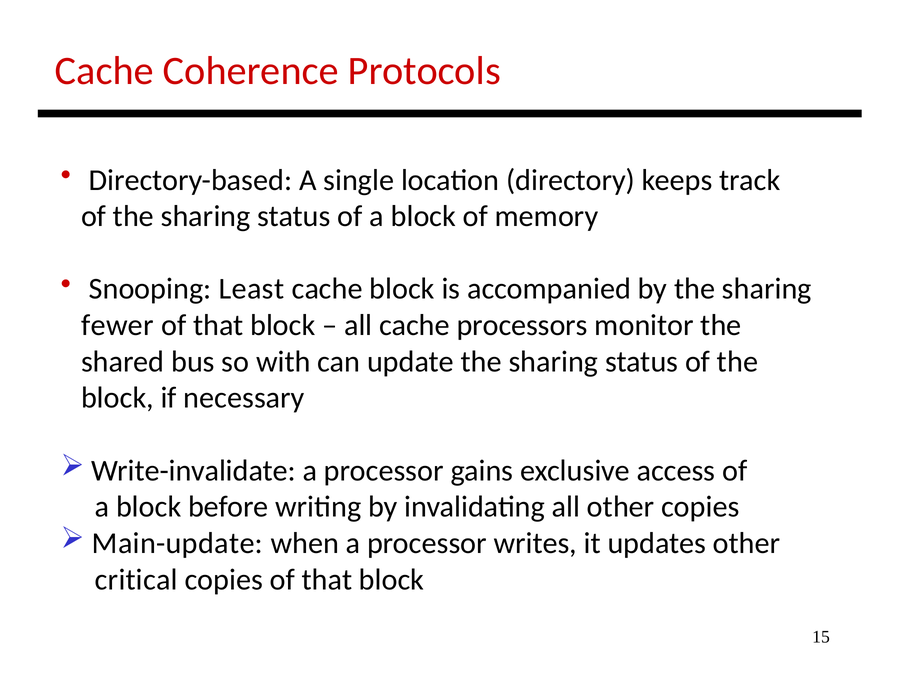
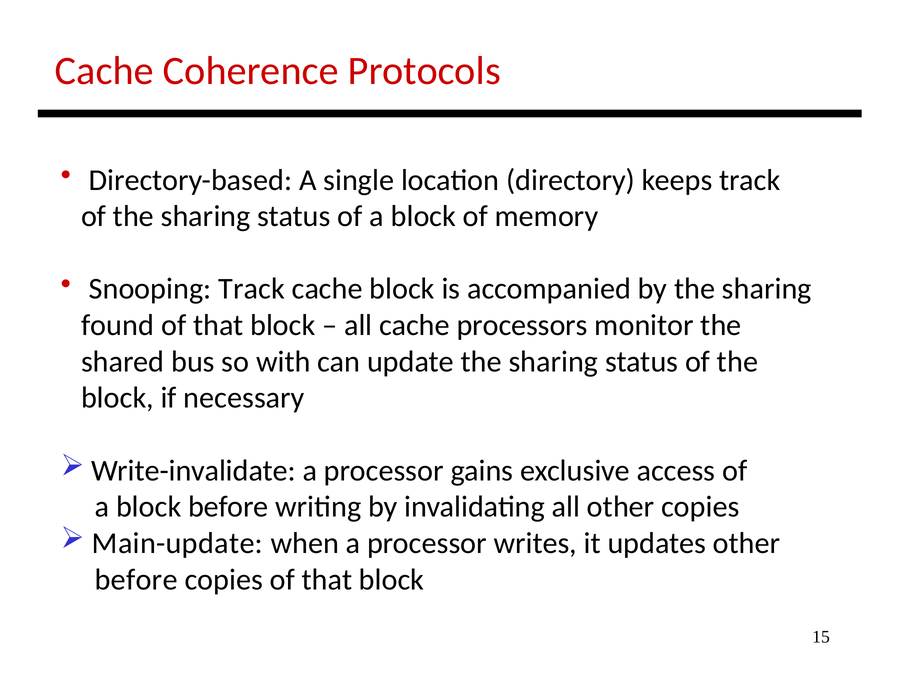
Snooping Least: Least -> Track
fewer: fewer -> found
critical at (136, 579): critical -> before
